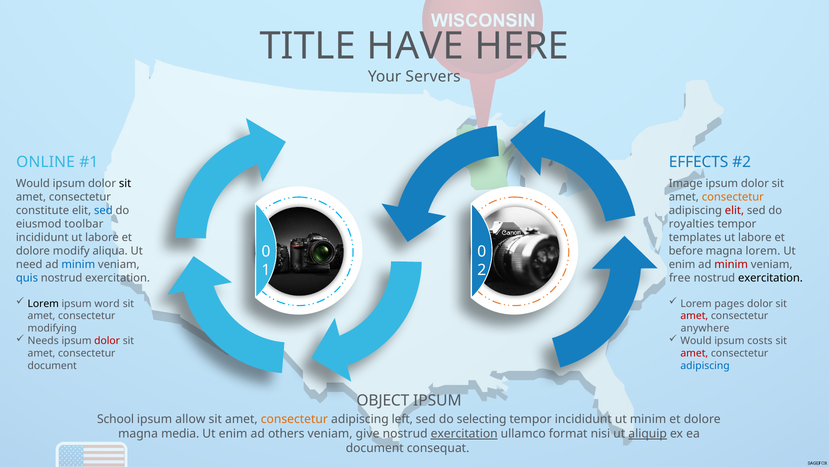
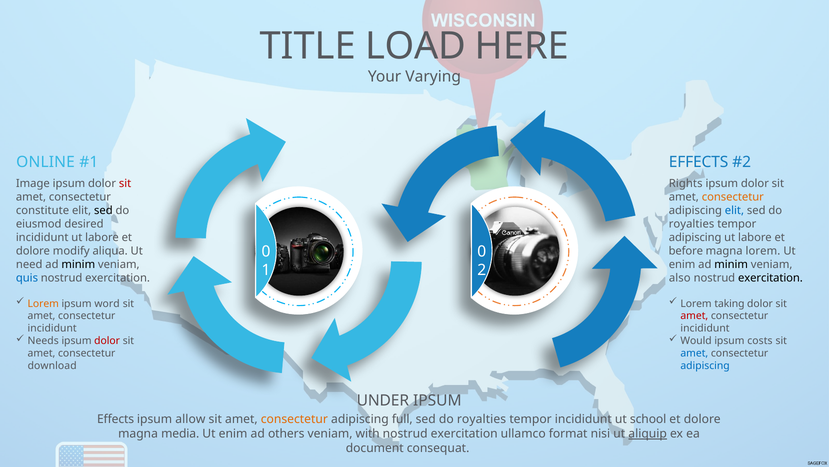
HAVE: HAVE -> LOAD
Servers: Servers -> Varying
Would at (33, 183): Would -> Image
sit at (125, 183) colour: black -> red
Image: Image -> Rights
sed at (103, 210) colour: blue -> black
elit at (734, 210) colour: red -> blue
toolbar: toolbar -> desired
templates at (695, 237): templates -> adipiscing
minim at (78, 264) colour: blue -> black
minim at (731, 264) colour: red -> black
free: free -> also
Lorem at (43, 303) colour: black -> orange
pages: pages -> taking
modifying at (52, 328): modifying -> incididunt
anywhere at (705, 328): anywhere -> incididunt
amet at (694, 353) colour: red -> blue
document at (52, 365): document -> download
OBJECT: OBJECT -> UNDER
School at (116, 419): School -> Effects
left: left -> full
selecting at (482, 419): selecting -> royalties
ut minim: minim -> school
give: give -> with
exercitation at (464, 433) underline: present -> none
